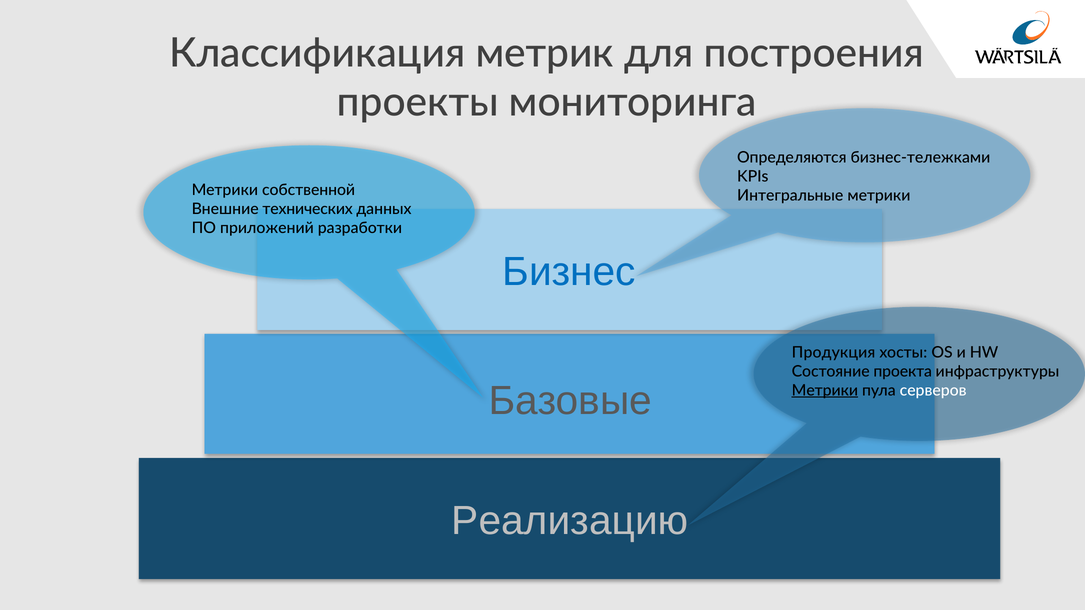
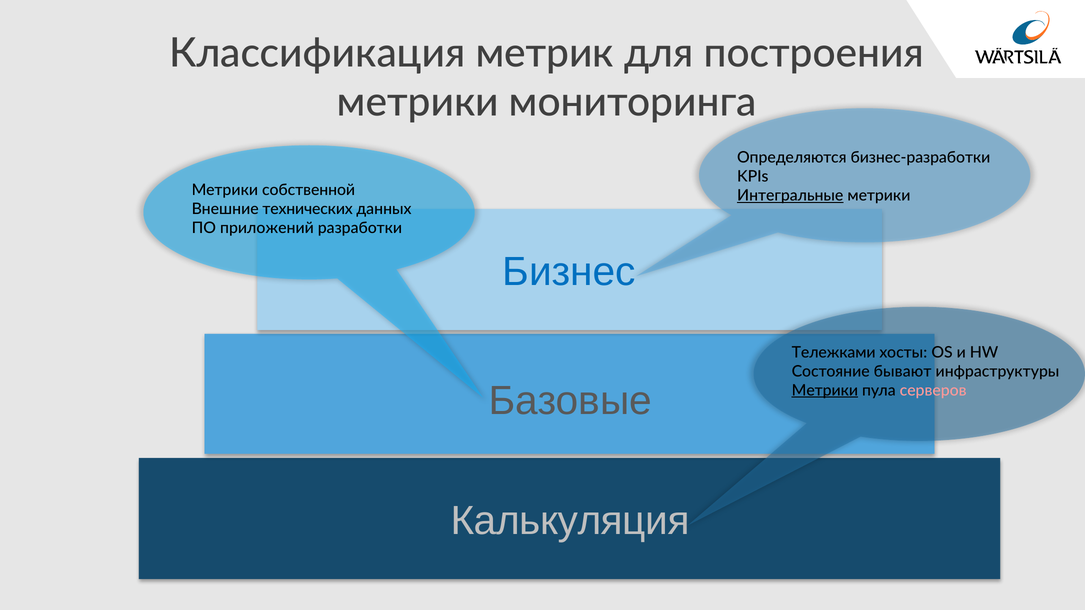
проекты at (418, 102): проекты -> метрики
бизнес-тележками: бизнес-тележками -> бизнес-разработки
Интегральные underline: none -> present
Продукция: Продукция -> Тележками
проекта: проекта -> бывают
серверов colour: white -> pink
Реализацию: Реализацию -> Калькуляция
